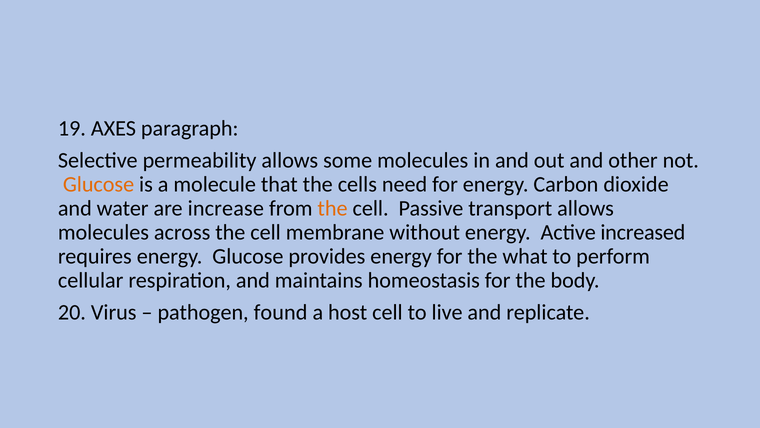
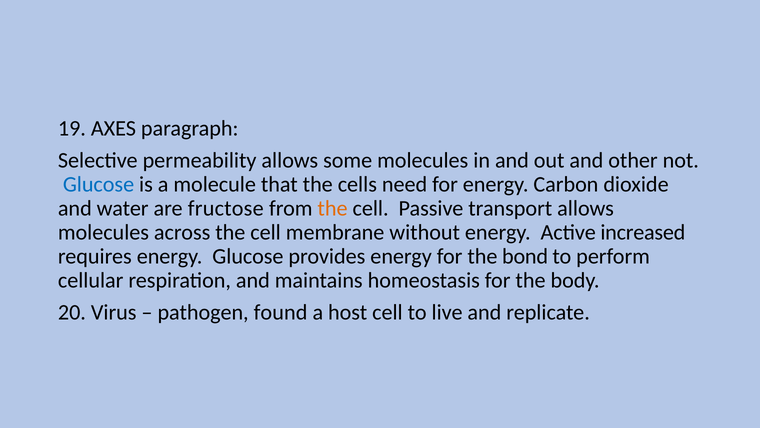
Glucose at (99, 184) colour: orange -> blue
increase: increase -> fructose
what: what -> bond
